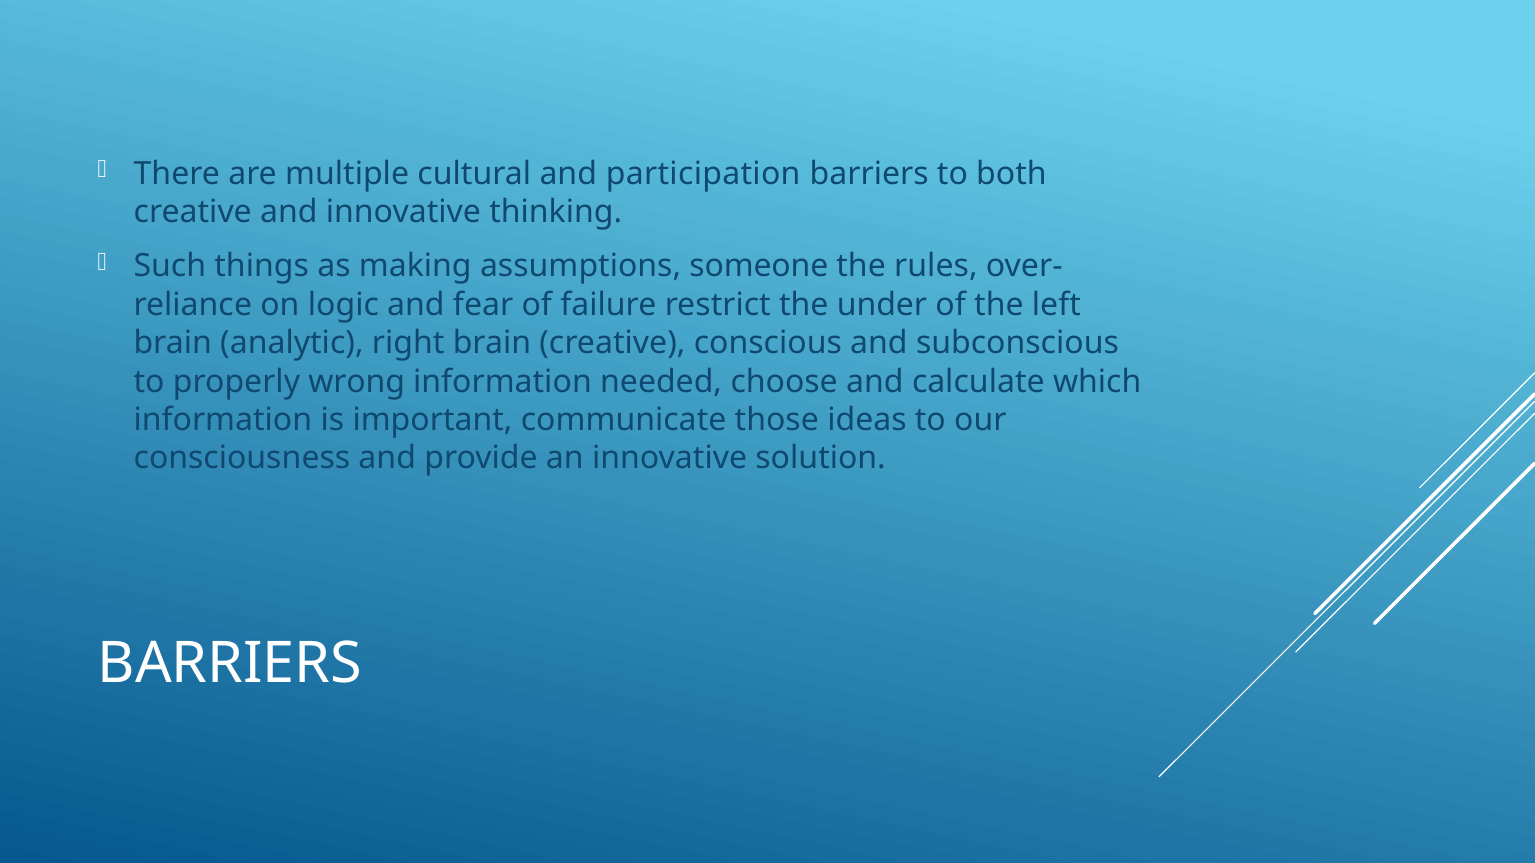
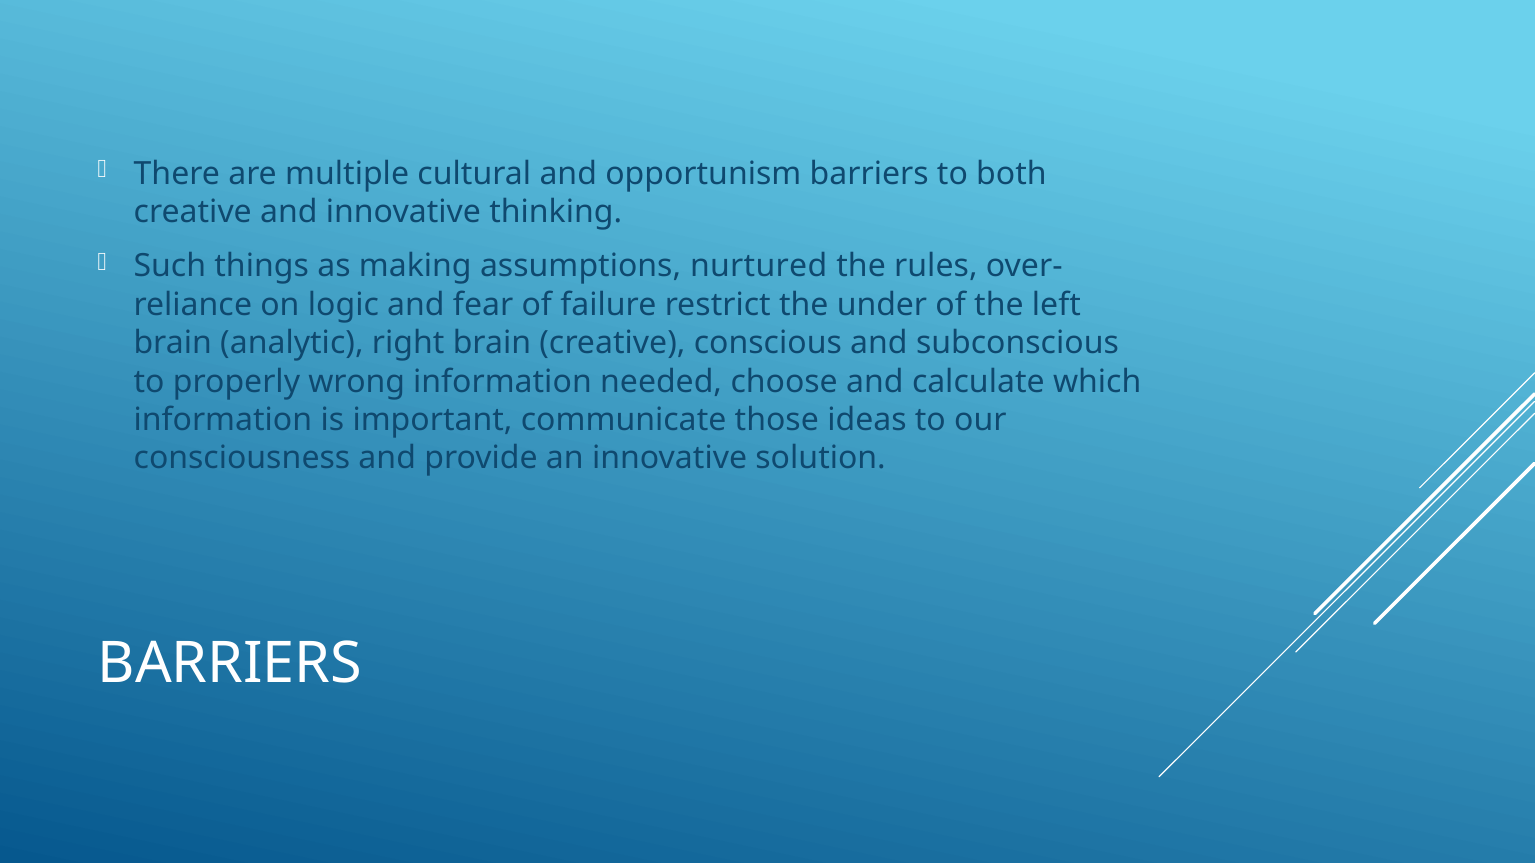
participation: participation -> opportunism
someone: someone -> nurtured
